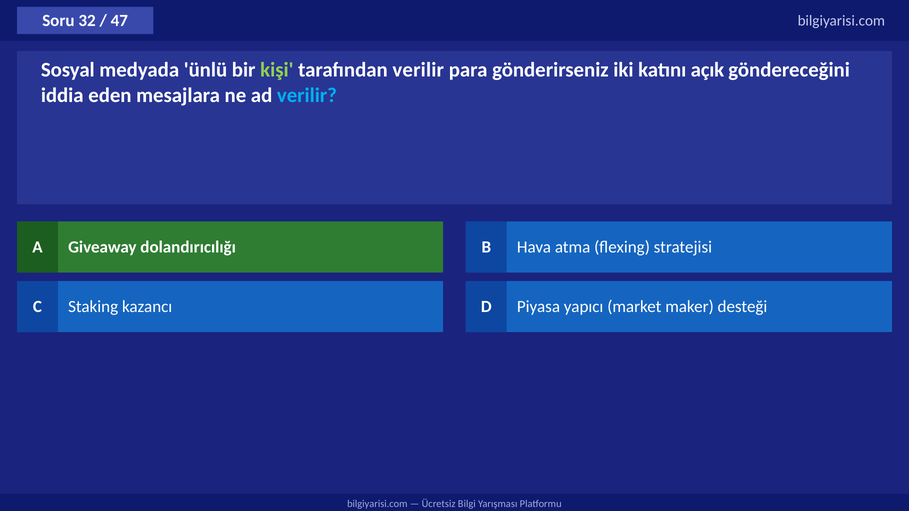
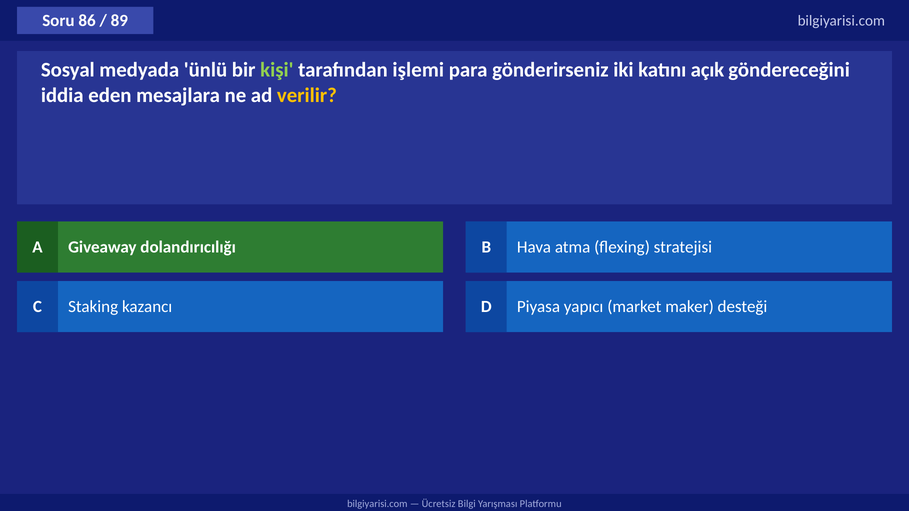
32: 32 -> 86
47: 47 -> 89
tarafından verilir: verilir -> işlemi
verilir at (307, 95) colour: light blue -> yellow
